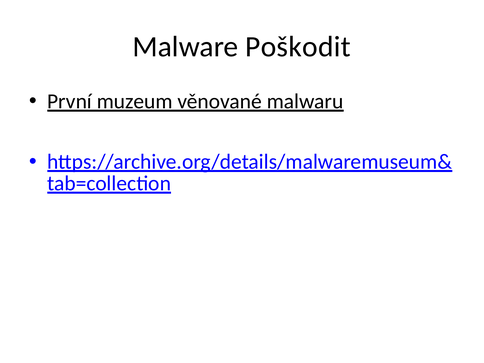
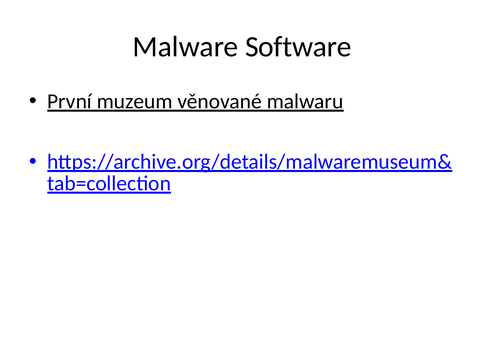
Poškodit: Poškodit -> Software
